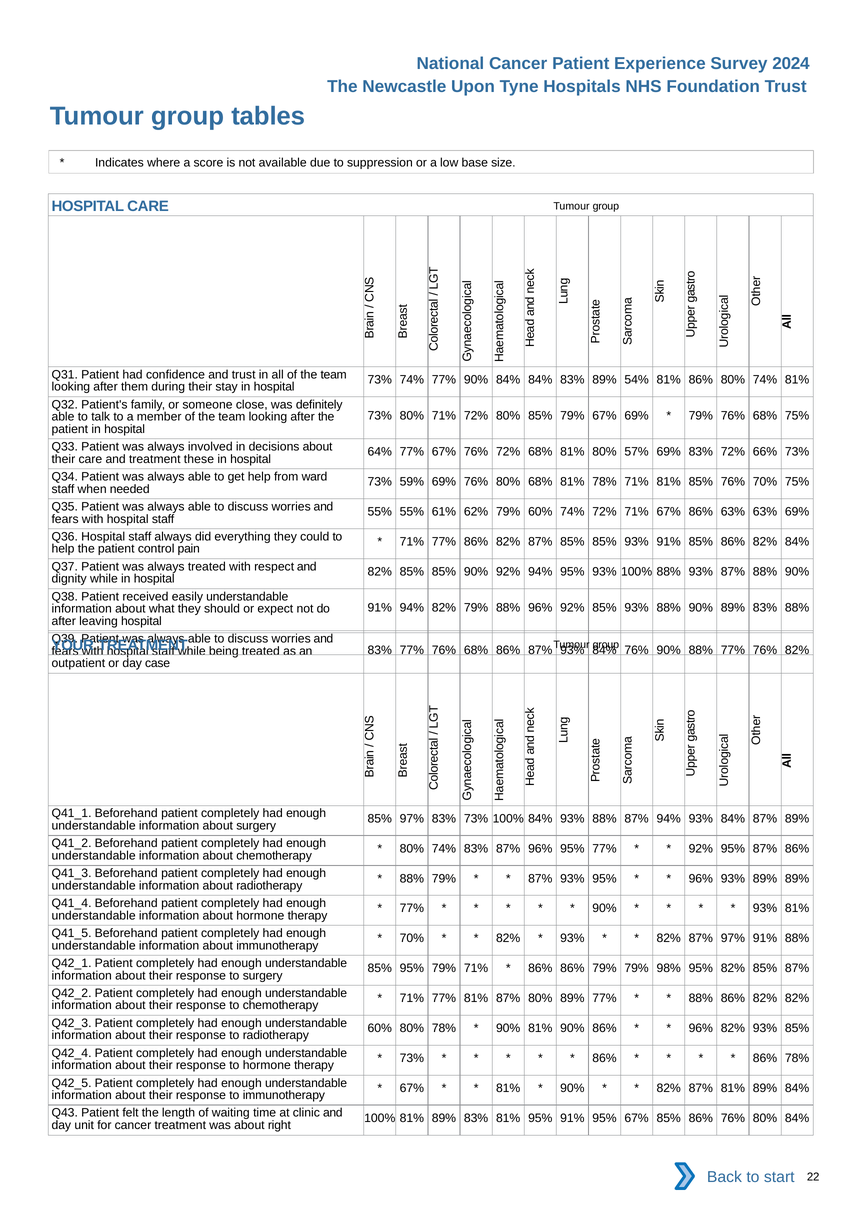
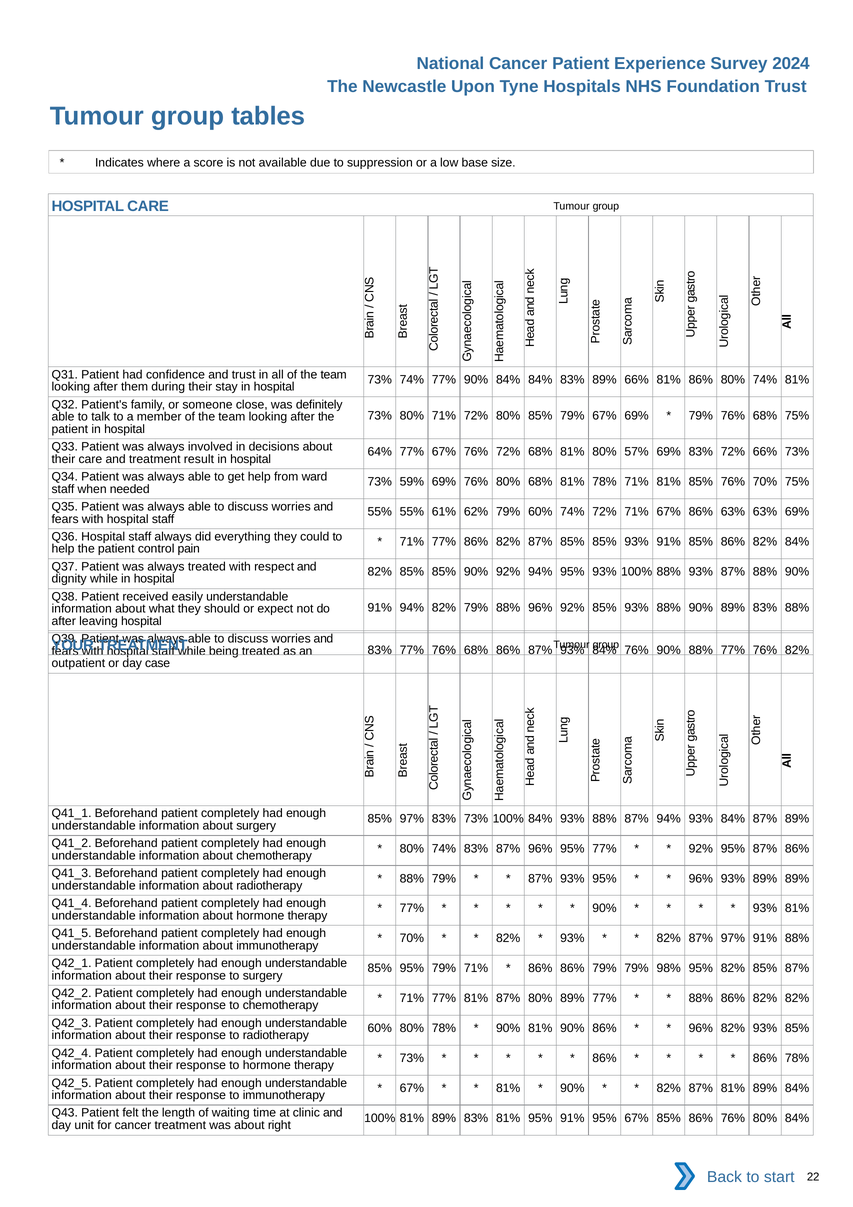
89% 54%: 54% -> 66%
these: these -> result
